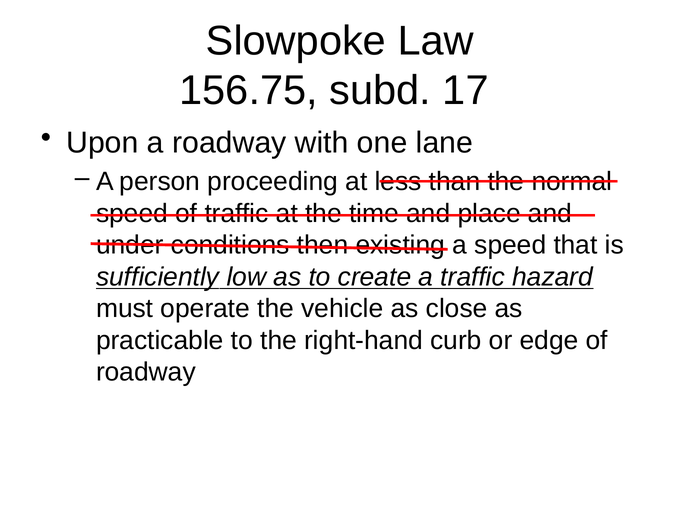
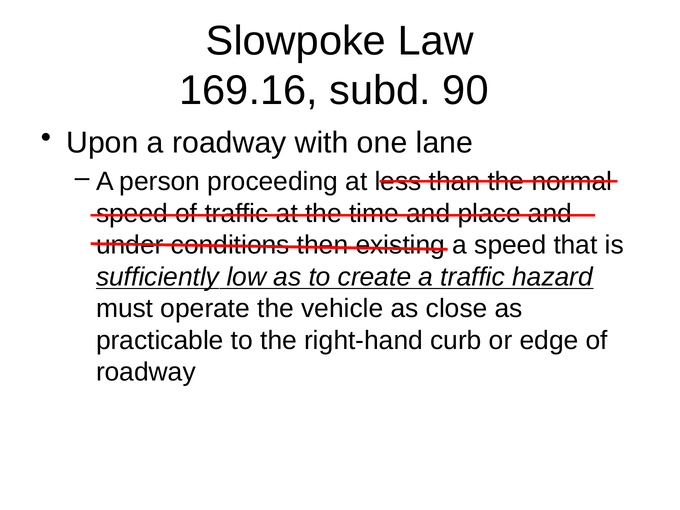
156.75: 156.75 -> 169.16
17: 17 -> 90
